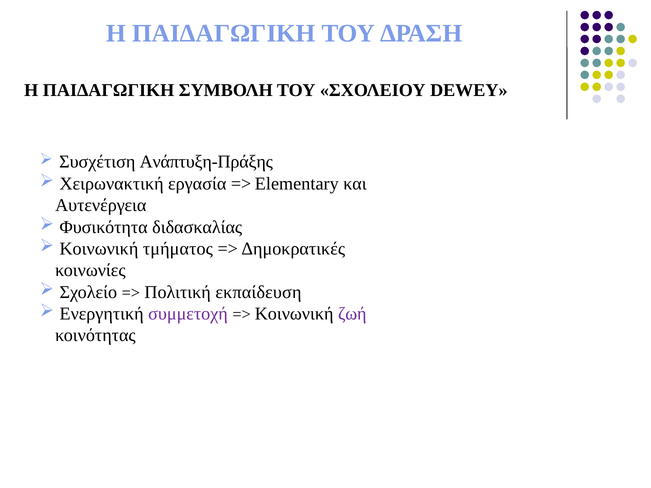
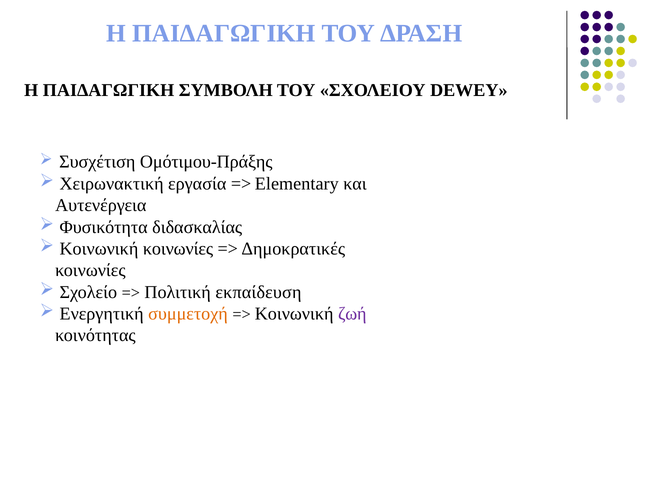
Ανάπτυξη-Πράξης: Ανάπτυξη-Πράξης -> Ομότιμου-Πράξης
Κοινωνική τμήματος: τμήματος -> κοινωνίες
συμμετοχή colour: purple -> orange
